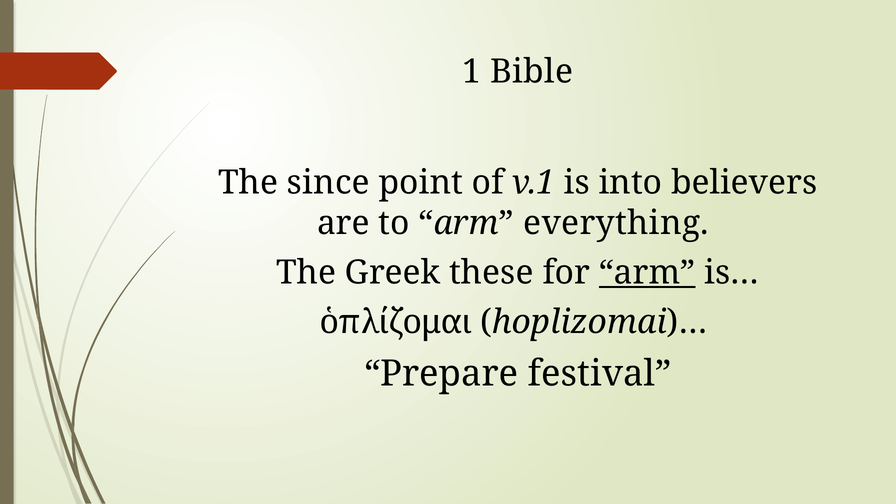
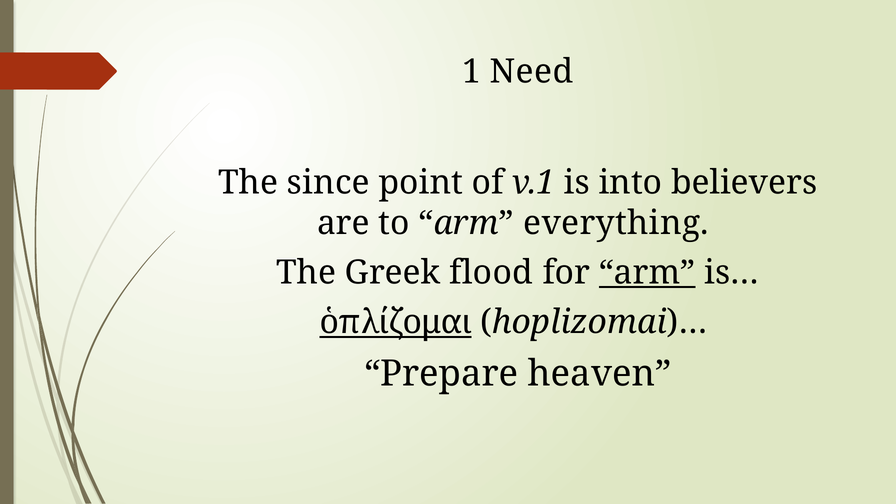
Bible: Bible -> Need
these: these -> flood
ὁπλίζομαι underline: none -> present
festival: festival -> heaven
